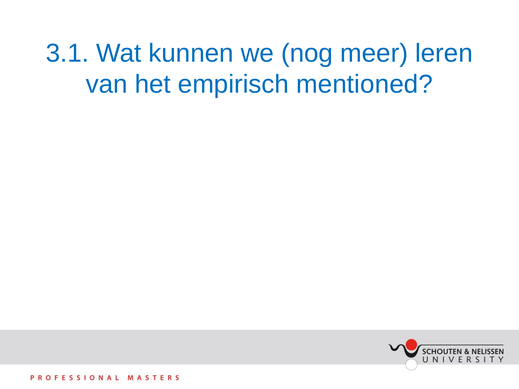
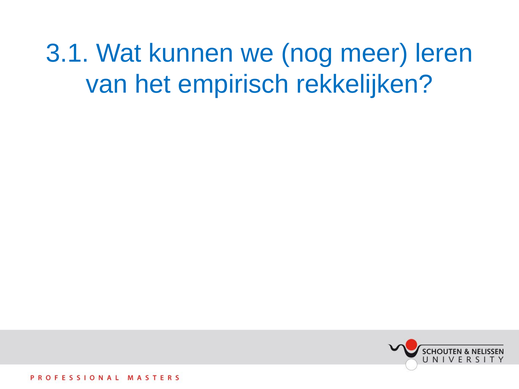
mentioned: mentioned -> rekkelijken
